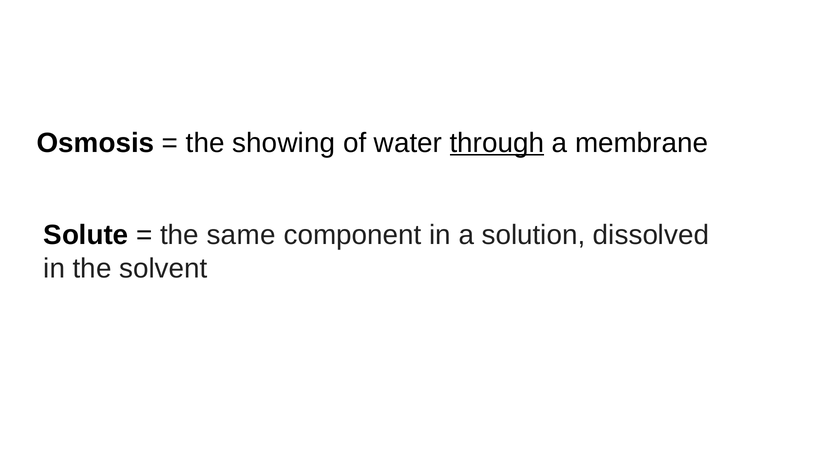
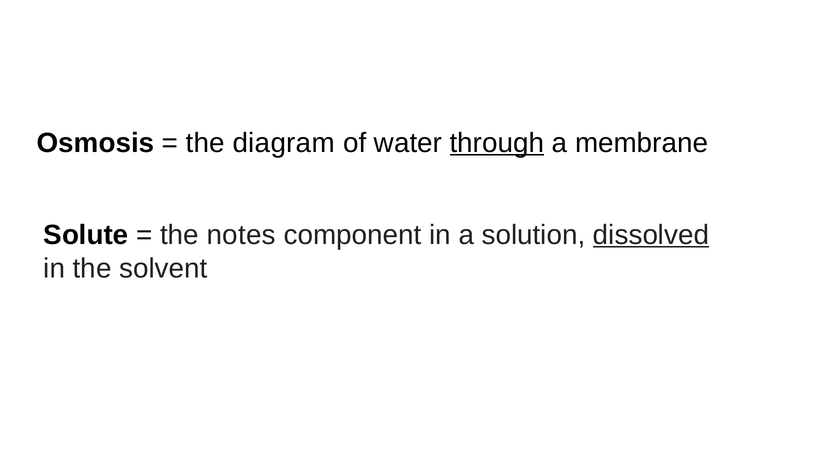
showing: showing -> diagram
same: same -> notes
dissolved underline: none -> present
